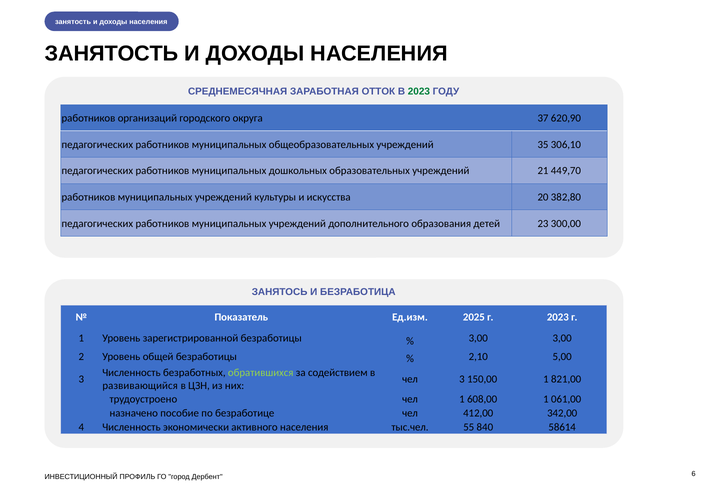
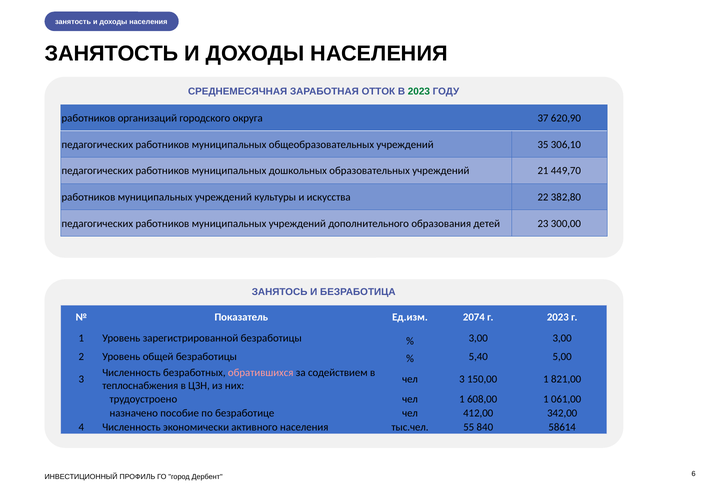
20: 20 -> 22
2025: 2025 -> 2074
2,10: 2,10 -> 5,40
обратившихся colour: light green -> pink
развивающийся: развивающийся -> теплоснабжения
